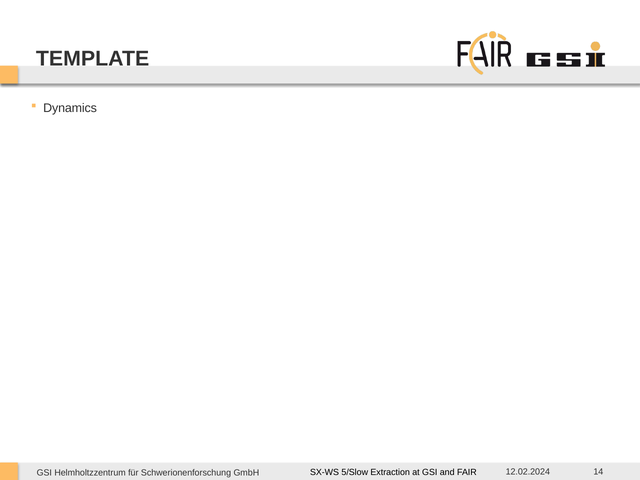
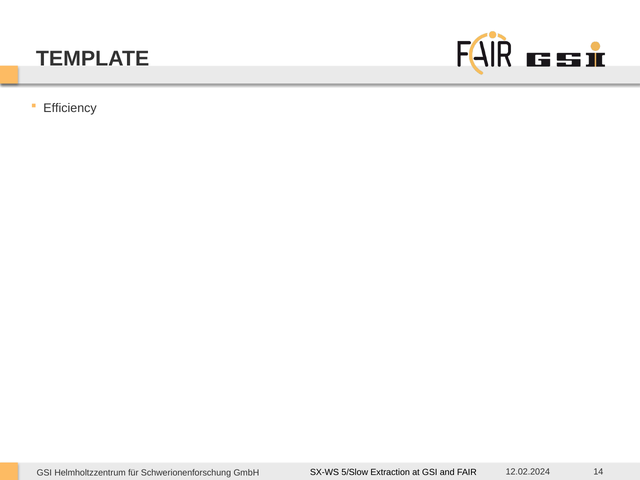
Dynamics: Dynamics -> Efficiency
